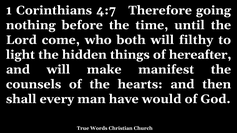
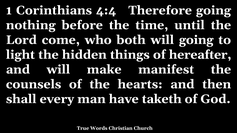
4:7: 4:7 -> 4:4
will filthy: filthy -> going
would: would -> taketh
